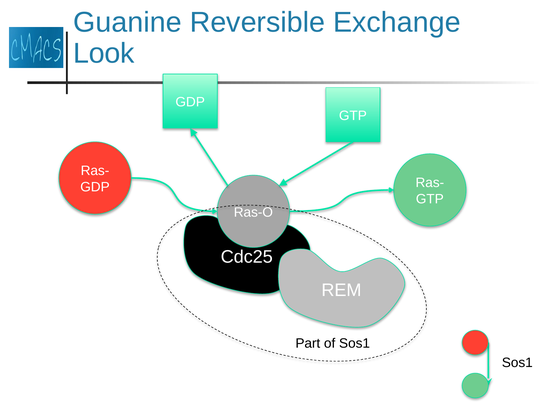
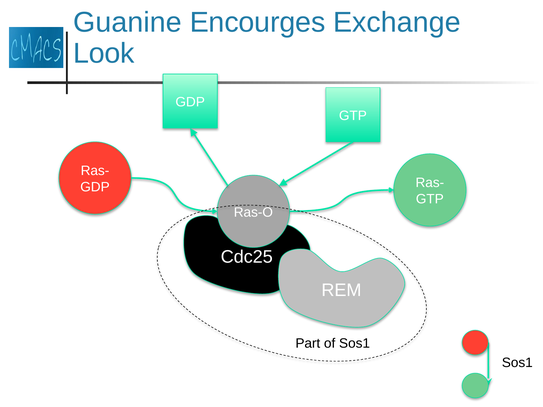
Reversible: Reversible -> Encourges
